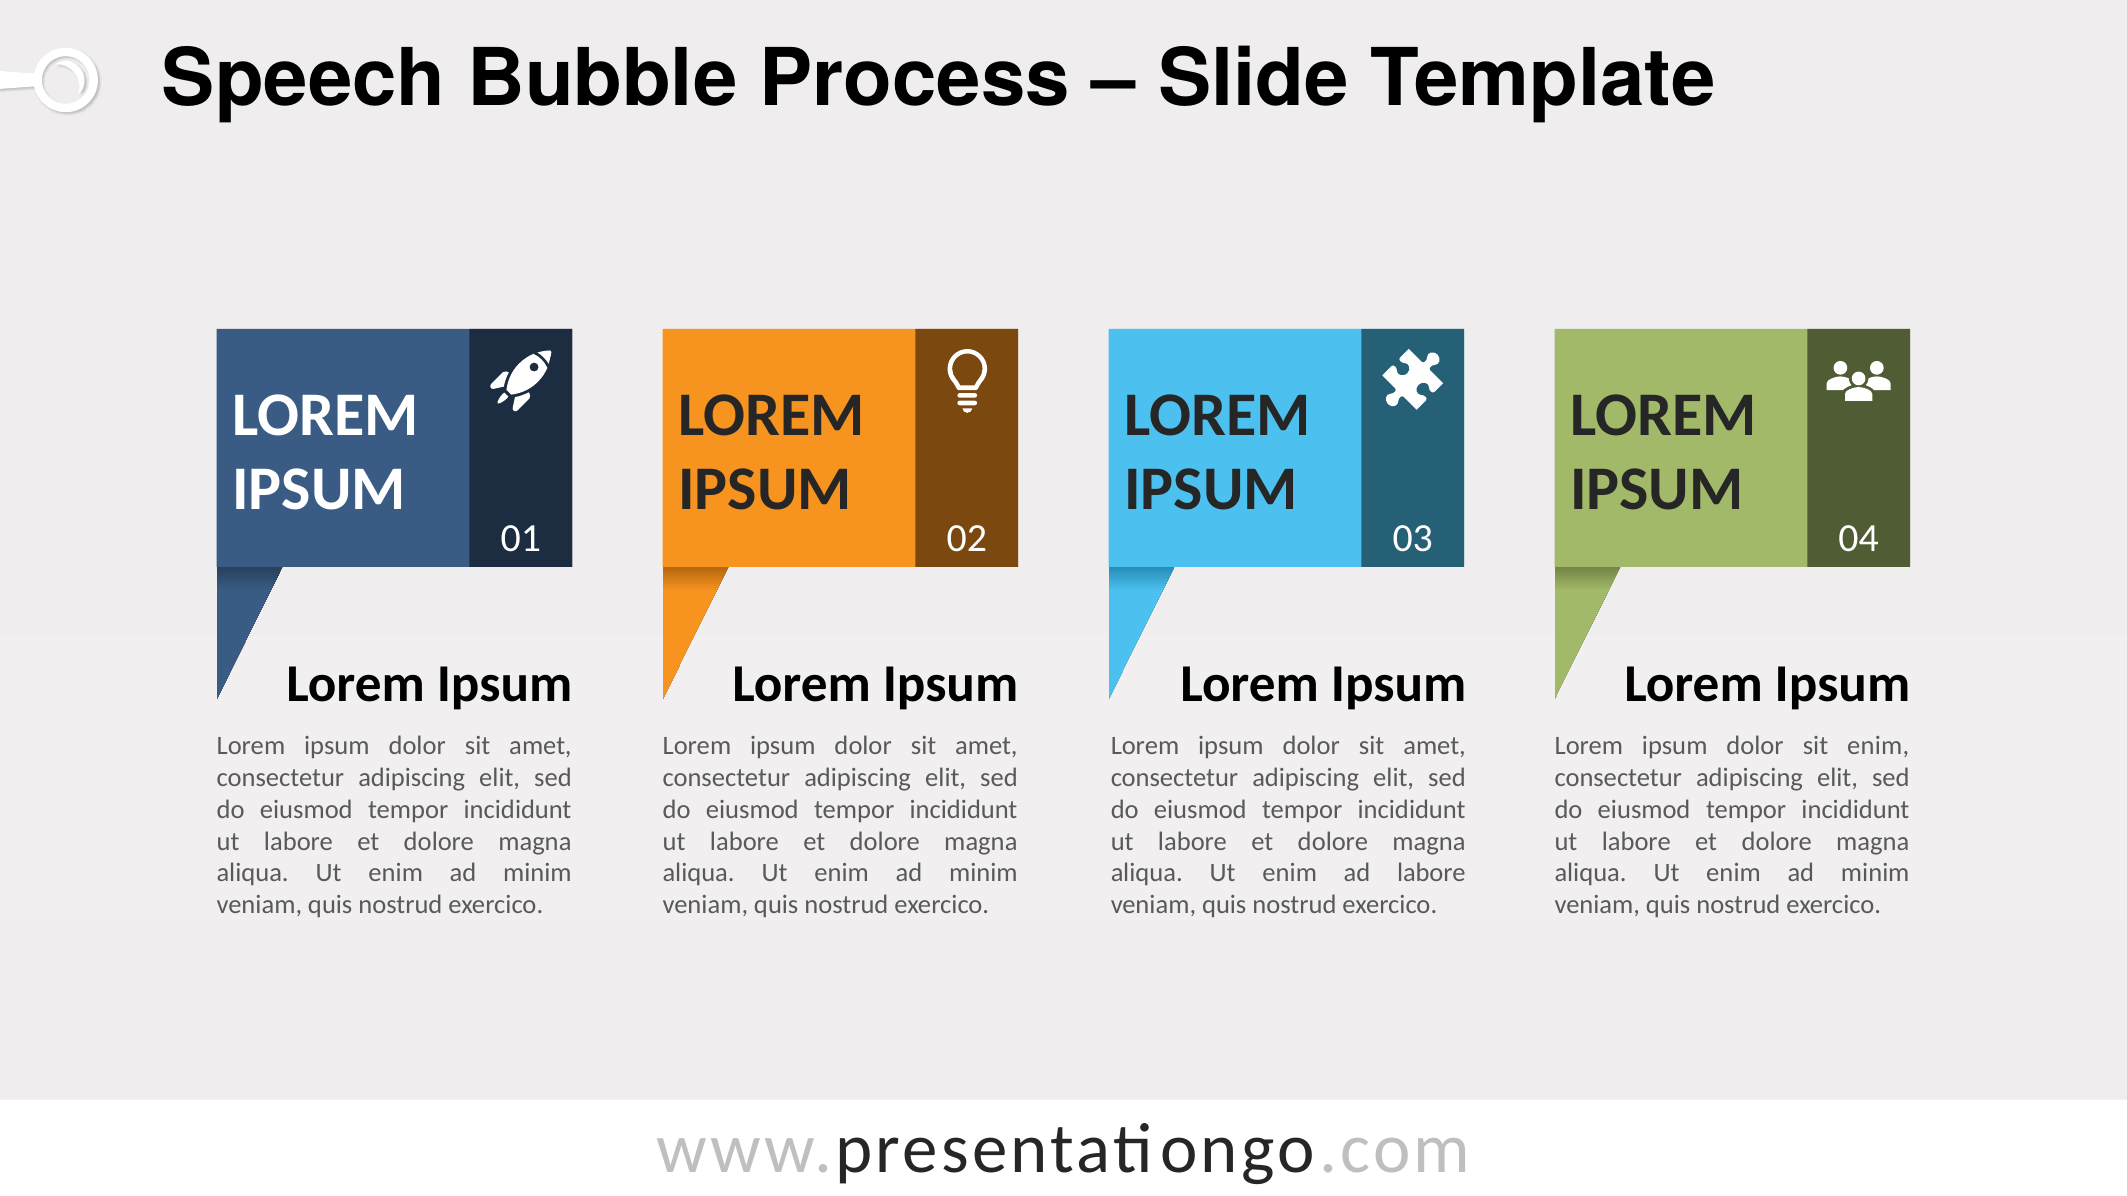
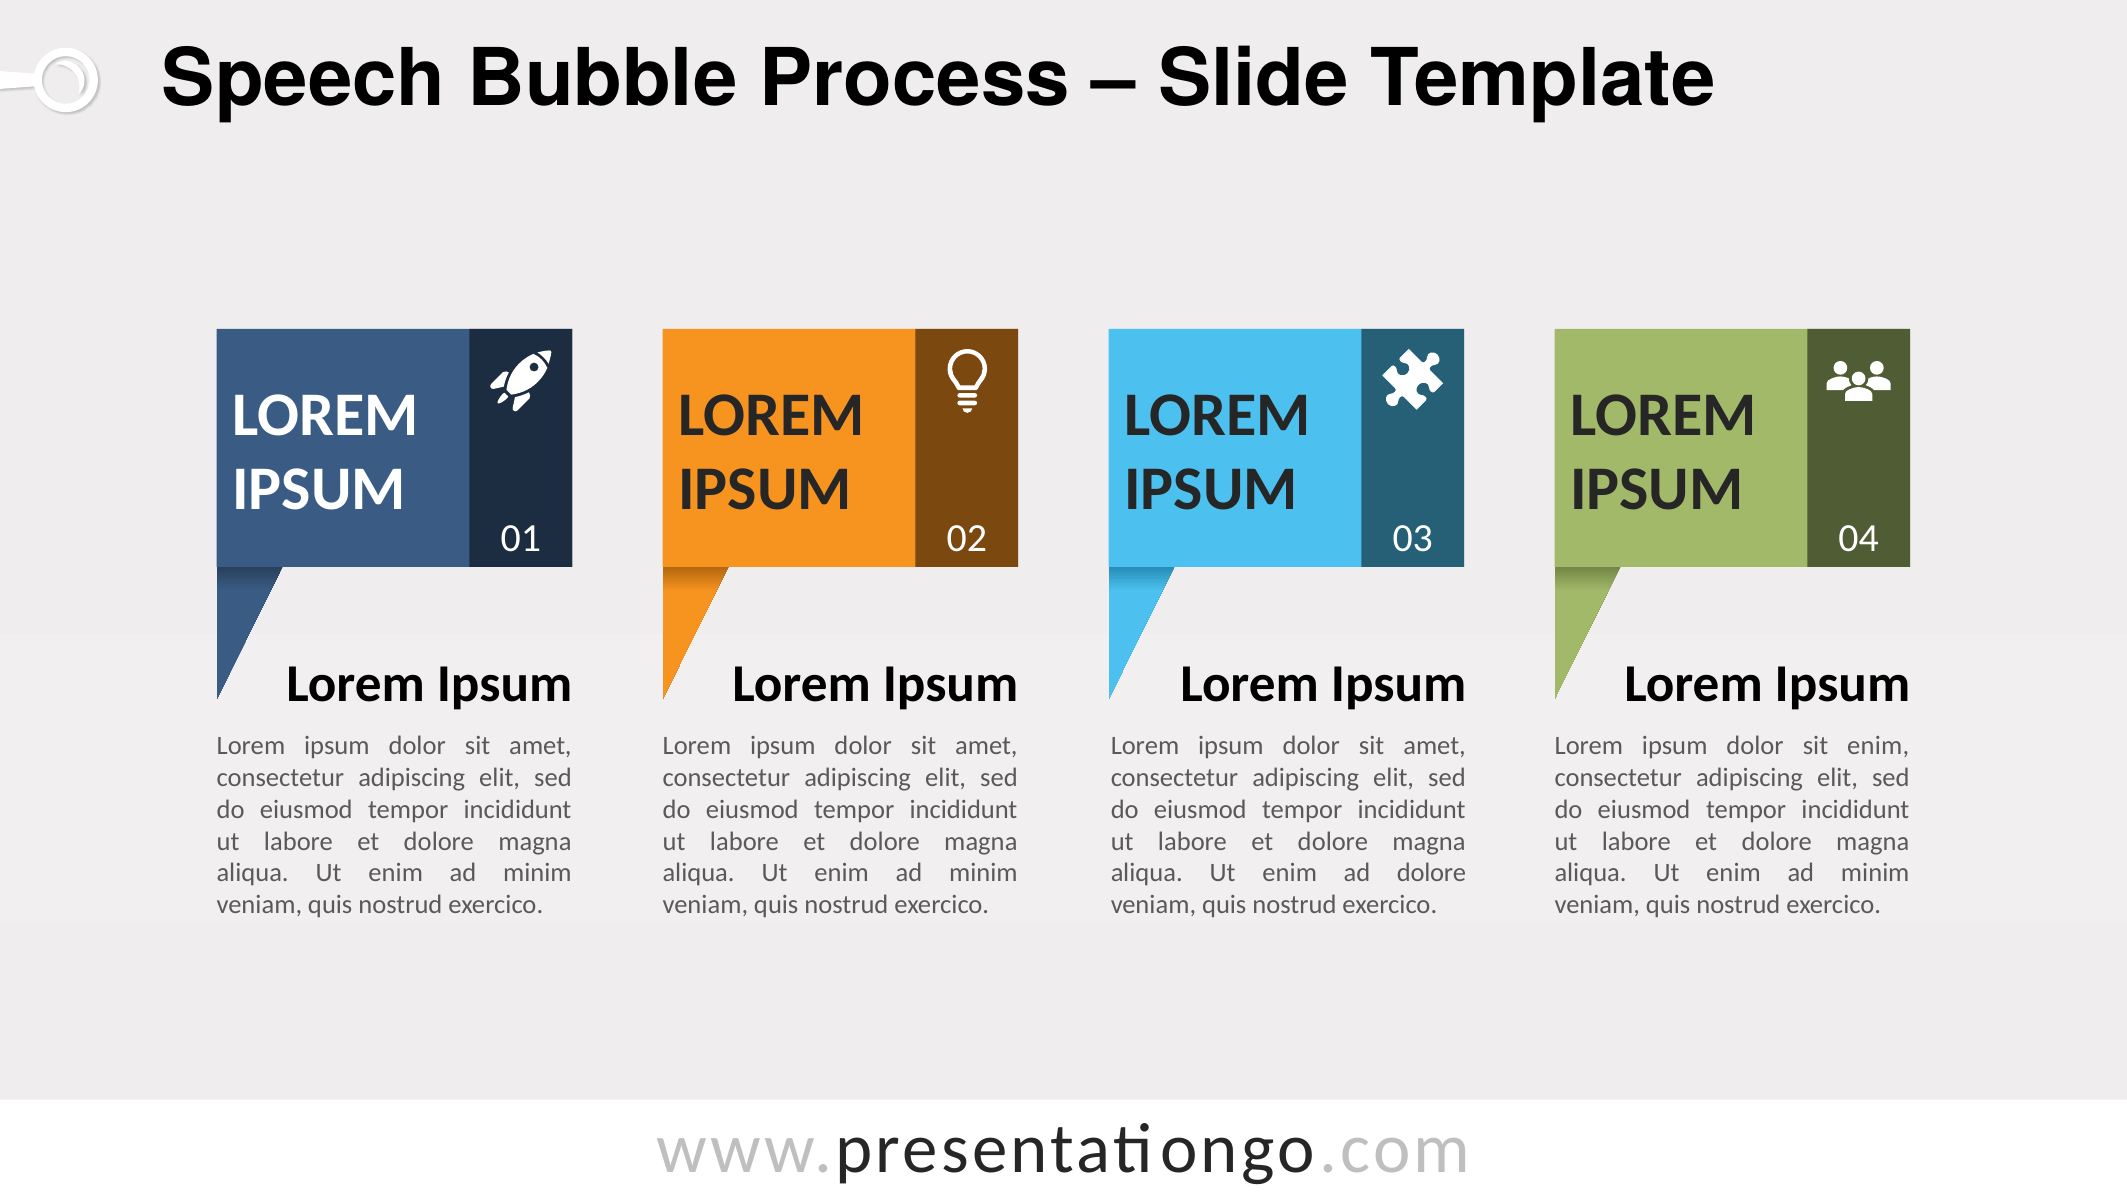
ad labore: labore -> dolore
